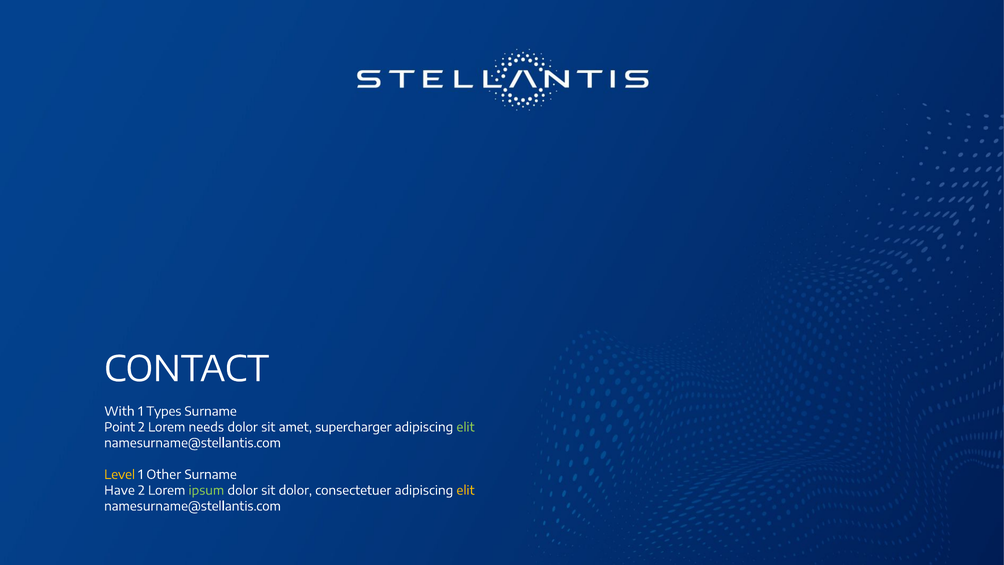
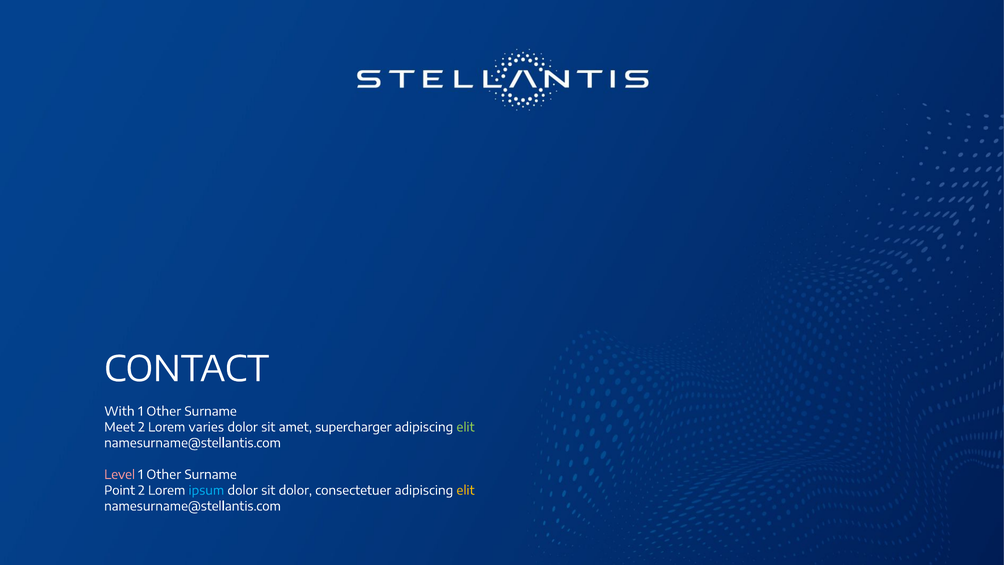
Types at (164, 411): Types -> Other
Point: Point -> Meet
needs: needs -> varies
Level colour: yellow -> pink
Have: Have -> Point
ipsum colour: light green -> light blue
